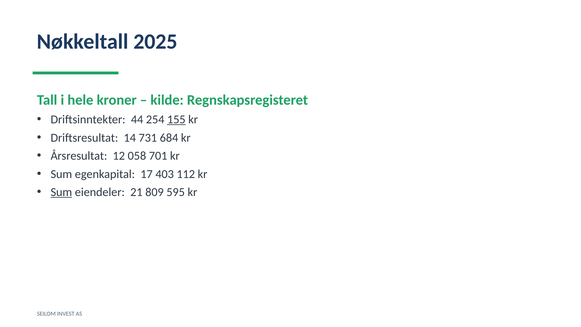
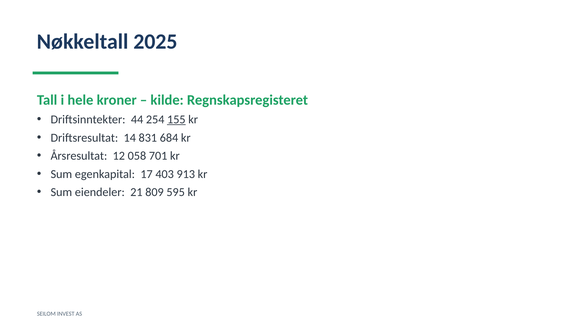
731: 731 -> 831
112: 112 -> 913
Sum at (61, 192) underline: present -> none
